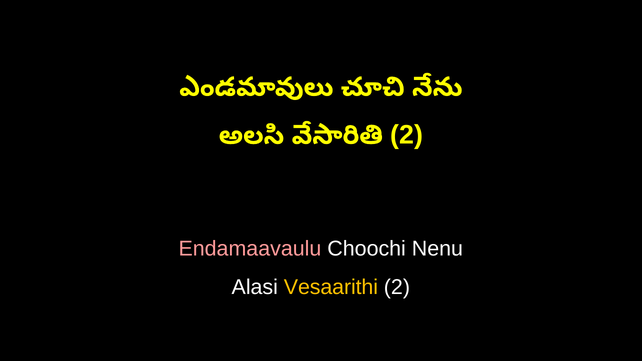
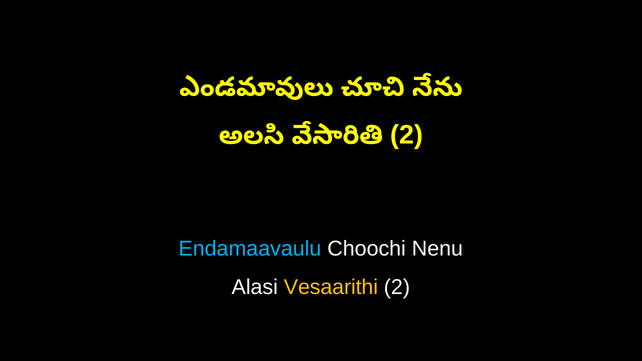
Endamaavaulu colour: pink -> light blue
